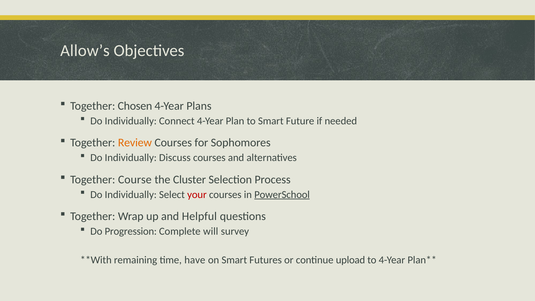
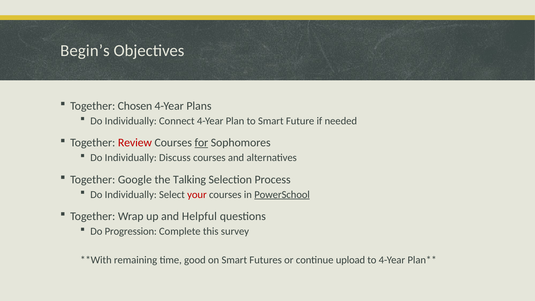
Allow’s: Allow’s -> Begin’s
Review colour: orange -> red
for underline: none -> present
Course: Course -> Google
Cluster: Cluster -> Talking
will: will -> this
have: have -> good
